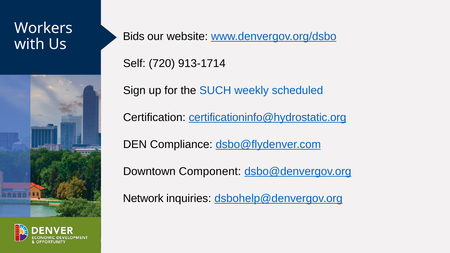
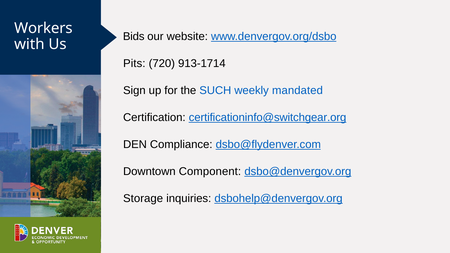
Self: Self -> Pits
scheduled: scheduled -> mandated
certificationinfo@hydrostatic.org: certificationinfo@hydrostatic.org -> certificationinfo@switchgear.org
Network: Network -> Storage
